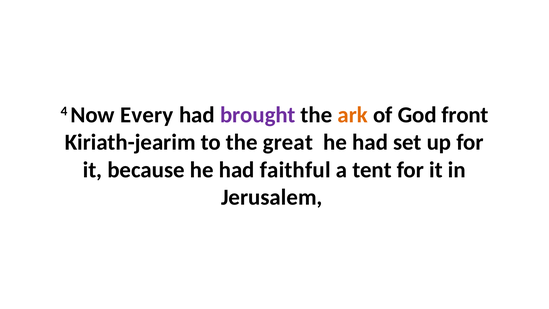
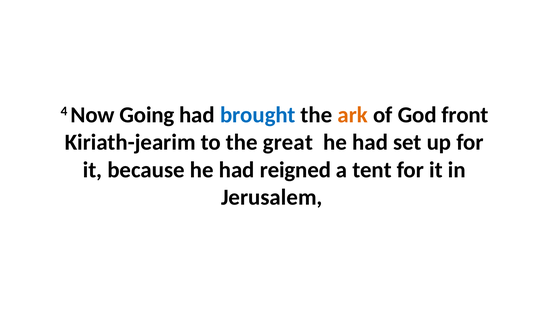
Every: Every -> Going
brought colour: purple -> blue
faithful: faithful -> reigned
